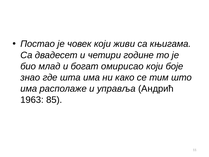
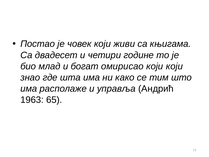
који боје: боје -> који
85: 85 -> 65
